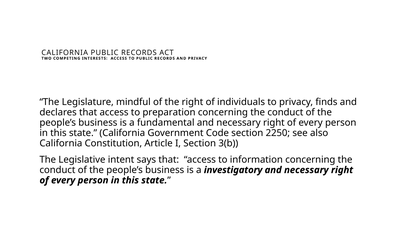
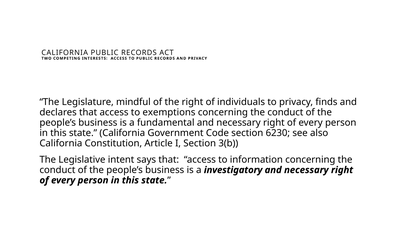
preparation: preparation -> exemptions
2250: 2250 -> 6230
